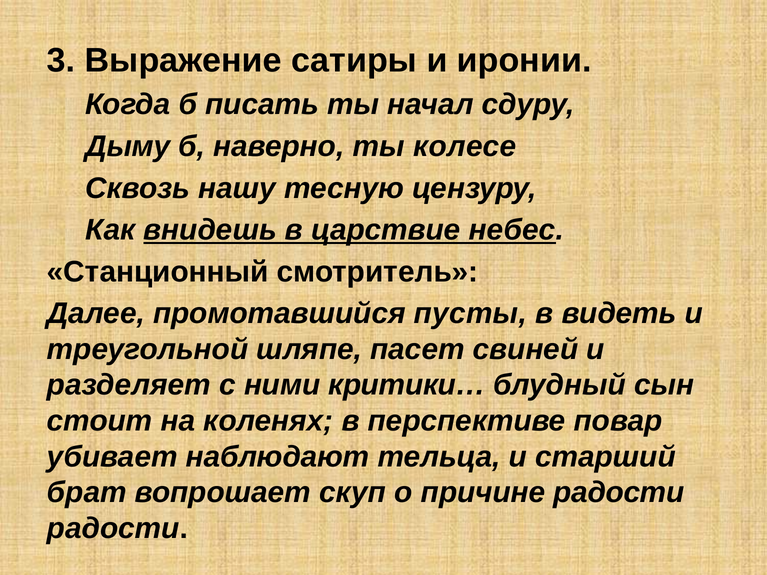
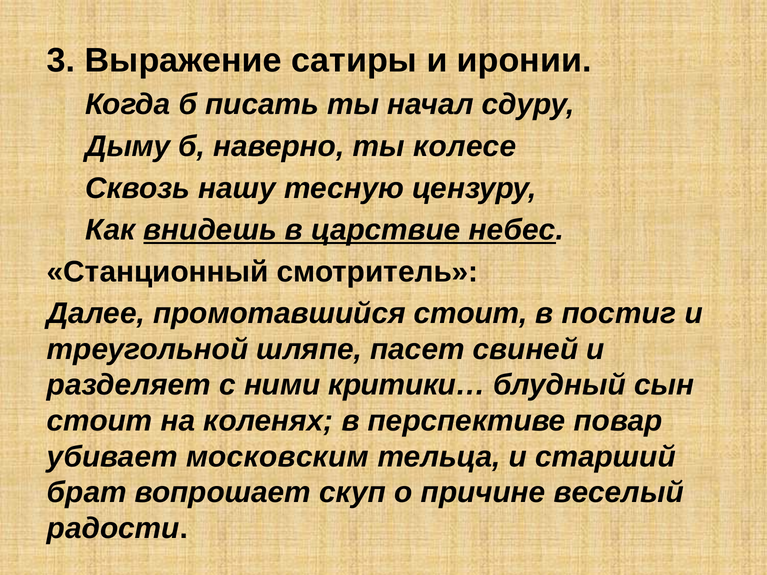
промотавшийся пусты: пусты -> стоит
видеть: видеть -> постиг
наблюдают: наблюдают -> московским
причине радости: радости -> веселый
